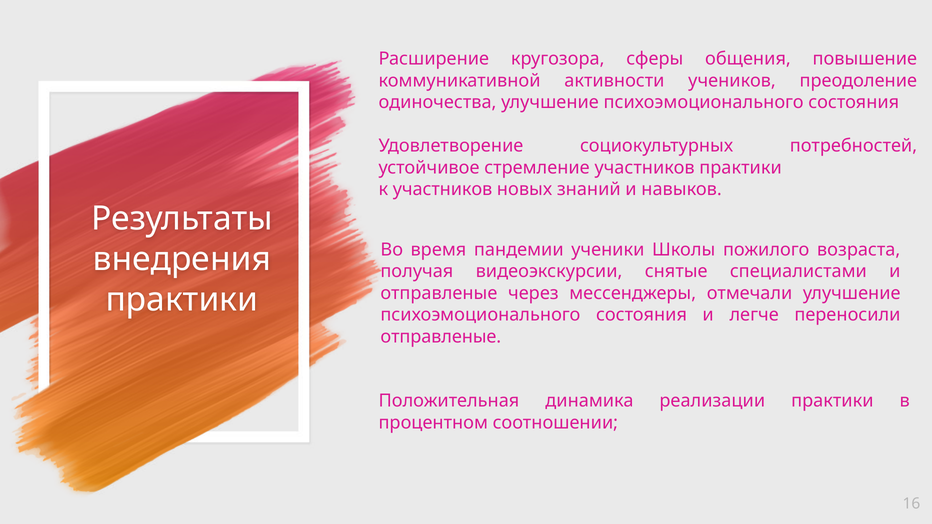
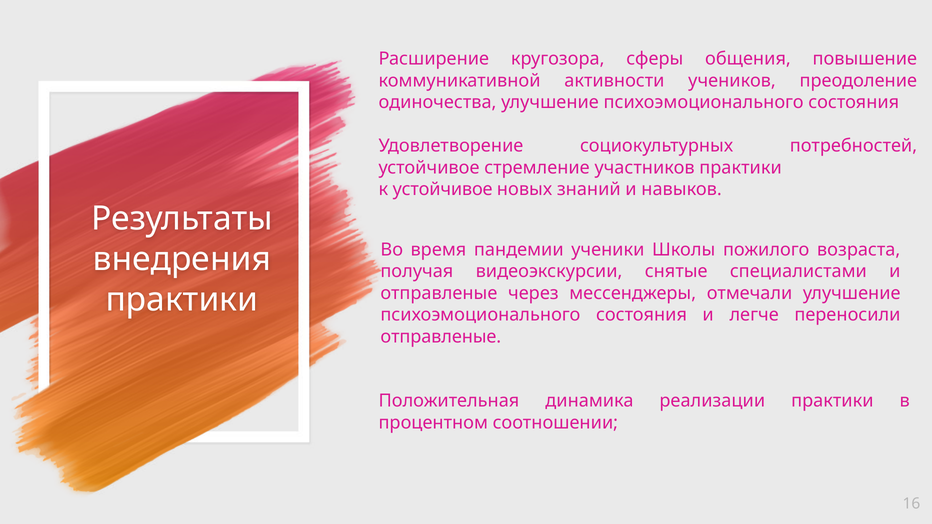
к участников: участников -> устойчивое
